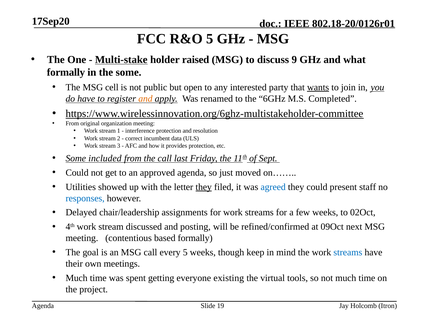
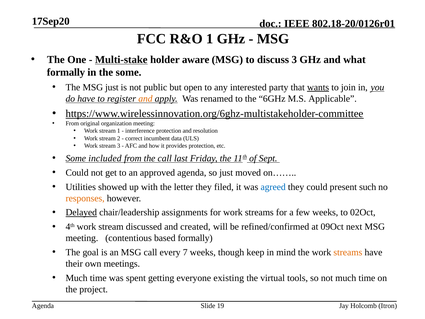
R&O 5: 5 -> 1
raised: raised -> aware
discuss 9: 9 -> 3
MSG cell: cell -> just
Completed: Completed -> Applicable
they at (204, 187) underline: present -> none
staff: staff -> such
responses colour: blue -> orange
Delayed underline: none -> present
posting: posting -> created
every 5: 5 -> 7
streams at (348, 252) colour: blue -> orange
